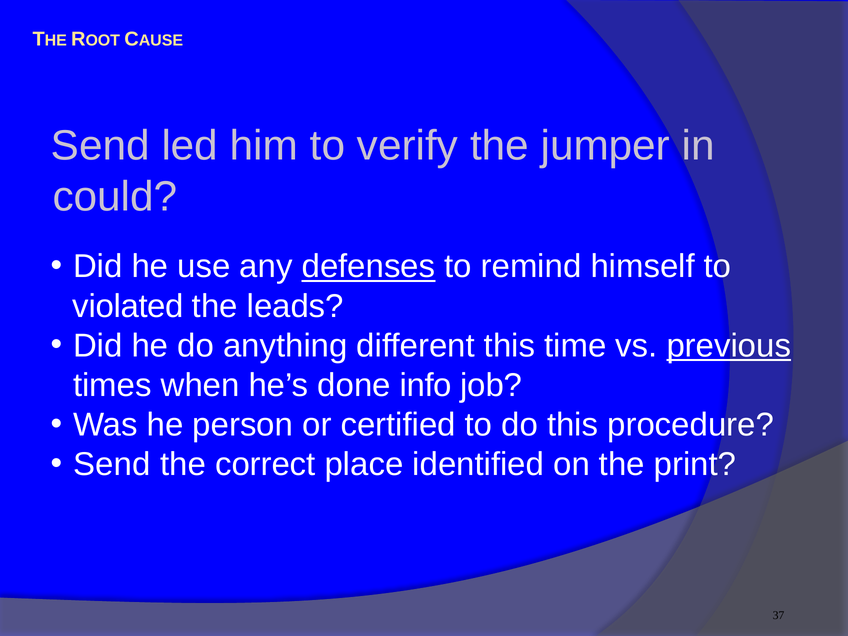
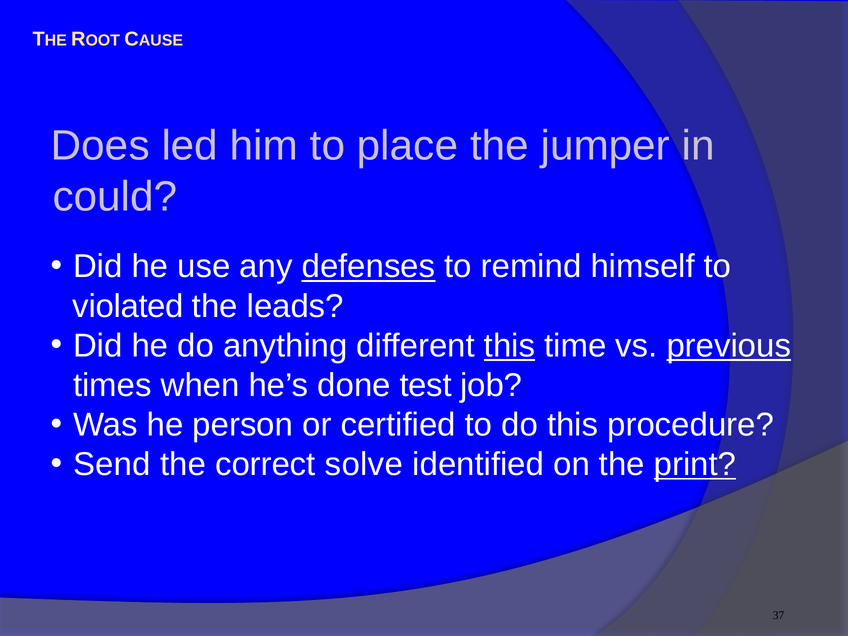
Send at (100, 146): Send -> Does
verify: verify -> place
this at (510, 346) underline: none -> present
info: info -> test
place: place -> solve
print underline: none -> present
